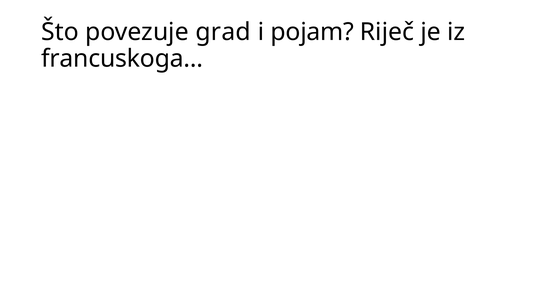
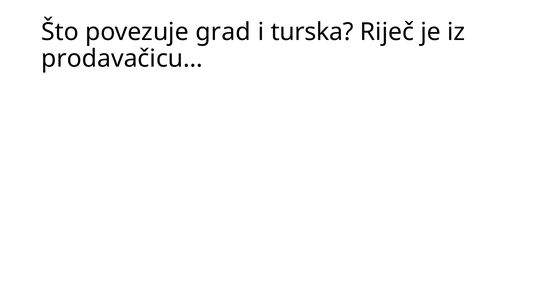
pojam: pojam -> turska
francuskoga…: francuskoga… -> prodavačicu…
